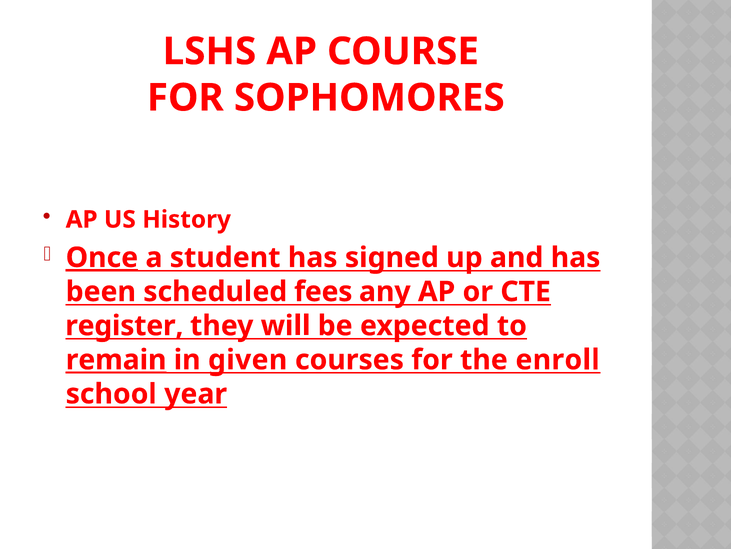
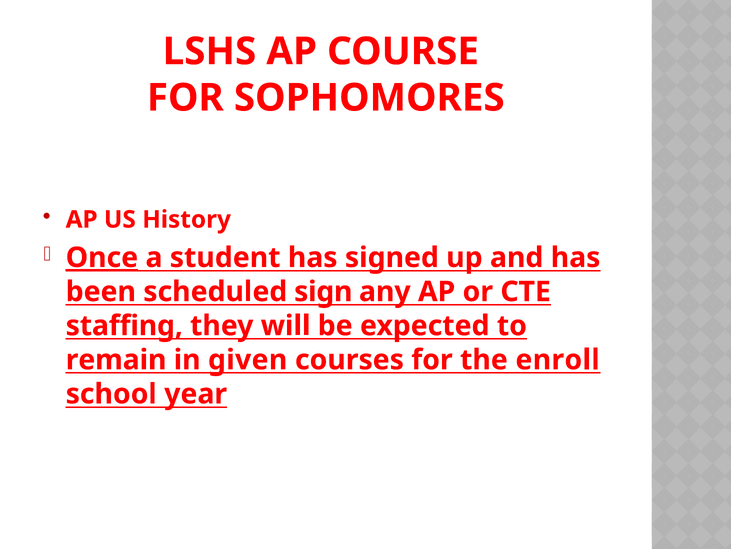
fees: fees -> sign
register: register -> staffing
remain underline: present -> none
